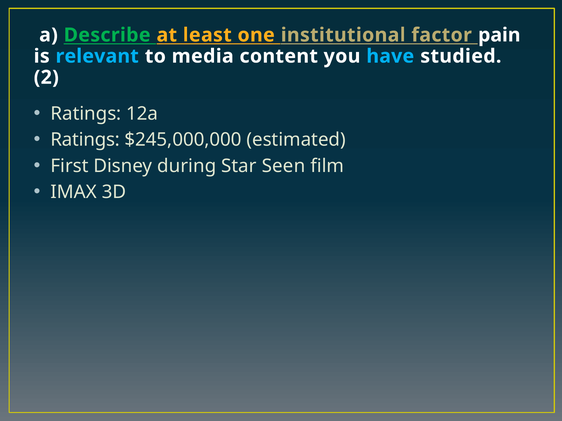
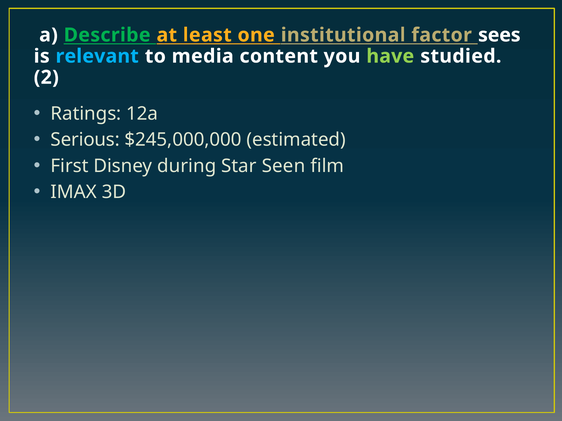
pain: pain -> sees
have colour: light blue -> light green
Ratings at (85, 140): Ratings -> Serious
